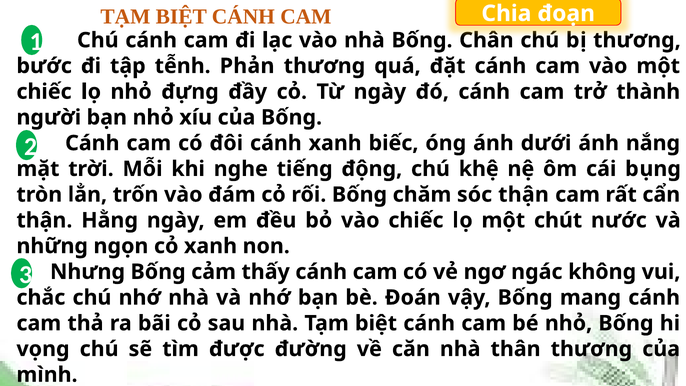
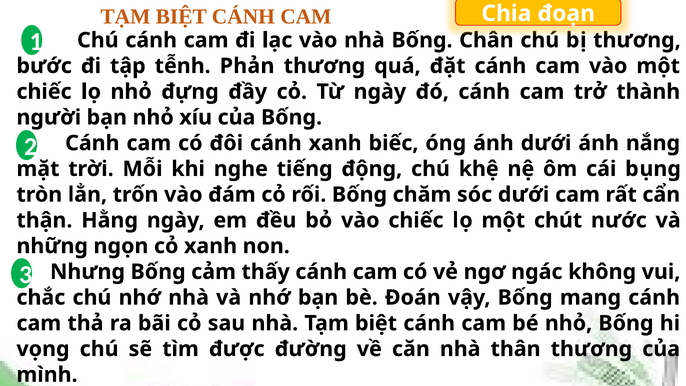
sóc thận: thận -> dưới
